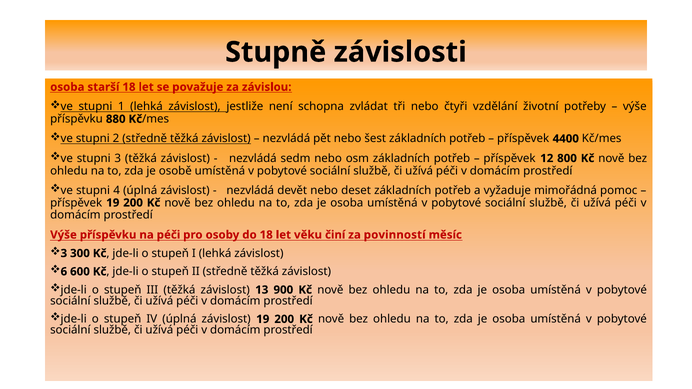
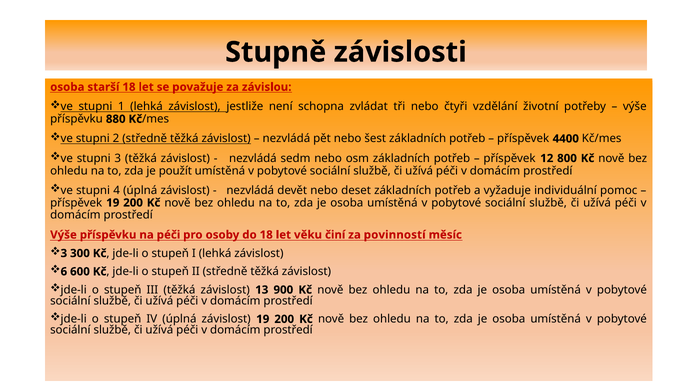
osobě: osobě -> použít
mimořádná: mimořádná -> individuální
